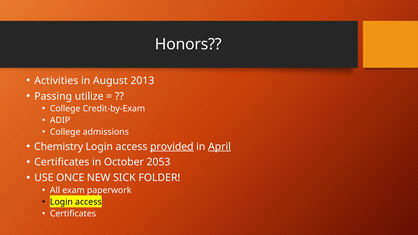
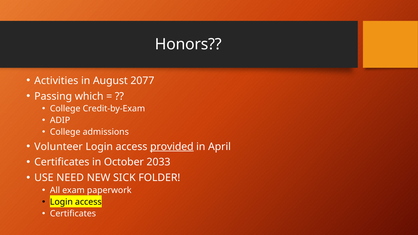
2013: 2013 -> 2077
utilize: utilize -> which
Chemistry: Chemistry -> Volunteer
April underline: present -> none
2053: 2053 -> 2033
ONCE: ONCE -> NEED
